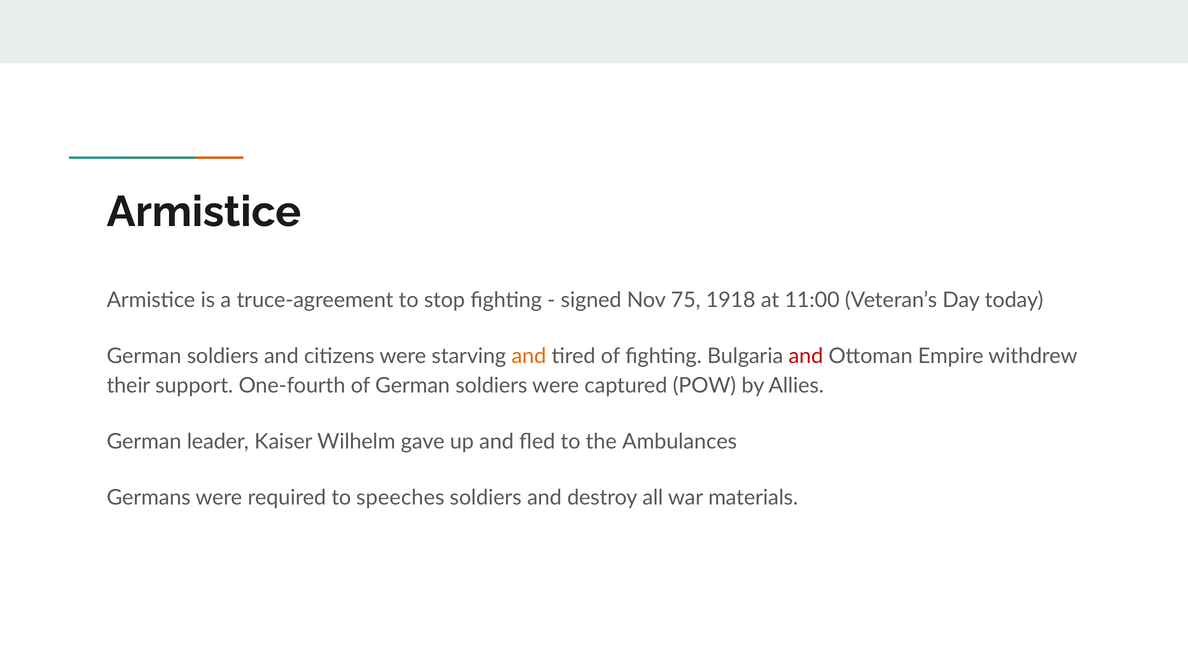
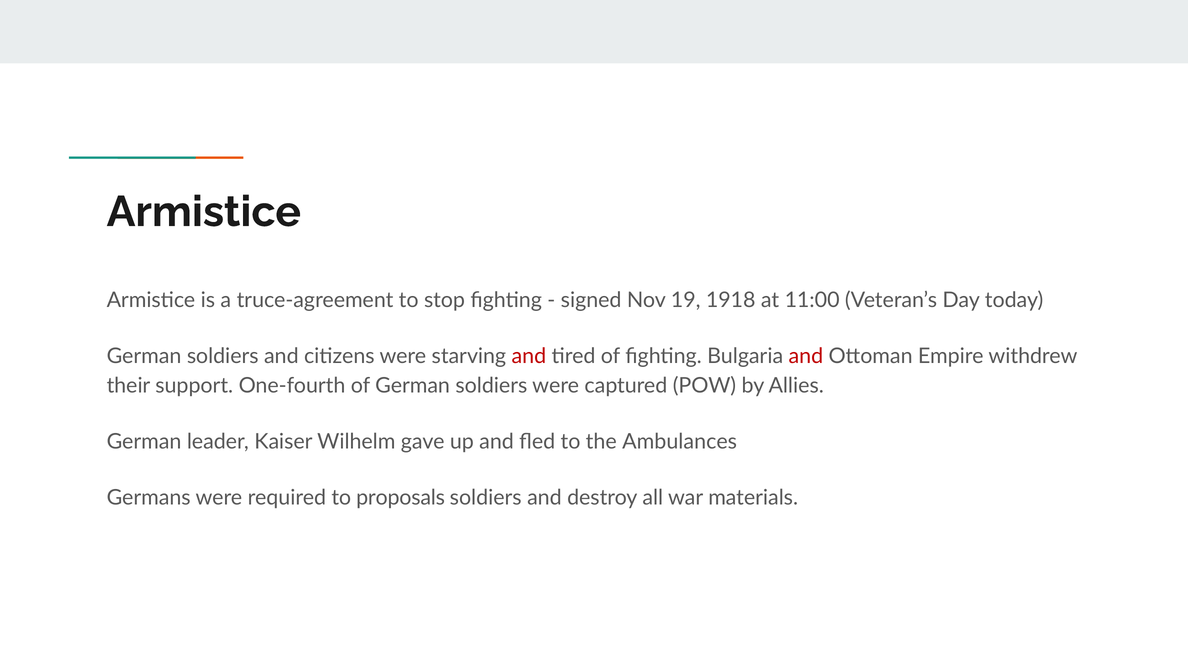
75: 75 -> 19
and at (529, 356) colour: orange -> red
speeches: speeches -> proposals
